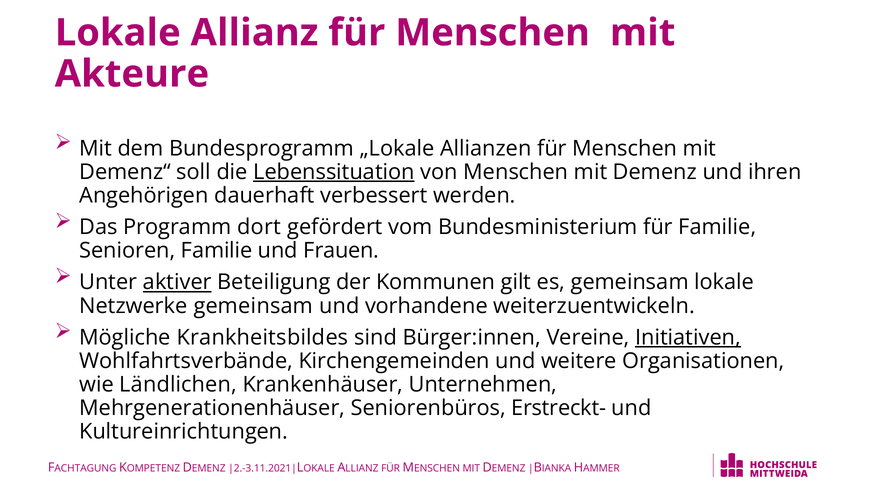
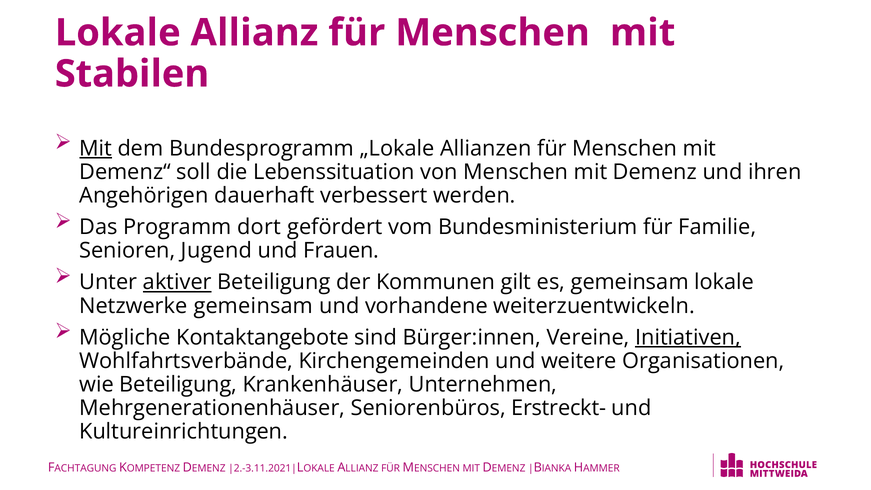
Akteure: Akteure -> Stabilen
Mit at (96, 148) underline: none -> present
Lebenssituation underline: present -> none
Senioren Familie: Familie -> Jugend
Krankheitsbildes: Krankheitsbildes -> Kontaktangebote
wie Ländlichen: Ländlichen -> Beteiligung
